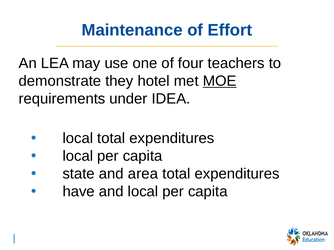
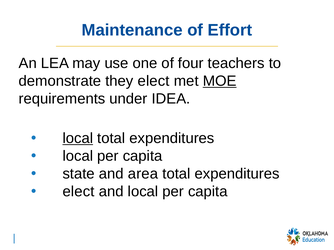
they hotel: hotel -> elect
local at (78, 139) underline: none -> present
have at (79, 192): have -> elect
